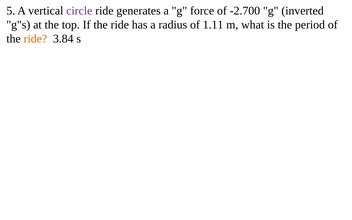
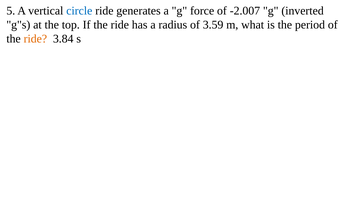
circle colour: purple -> blue
-2.700: -2.700 -> -2.007
1.11: 1.11 -> 3.59
